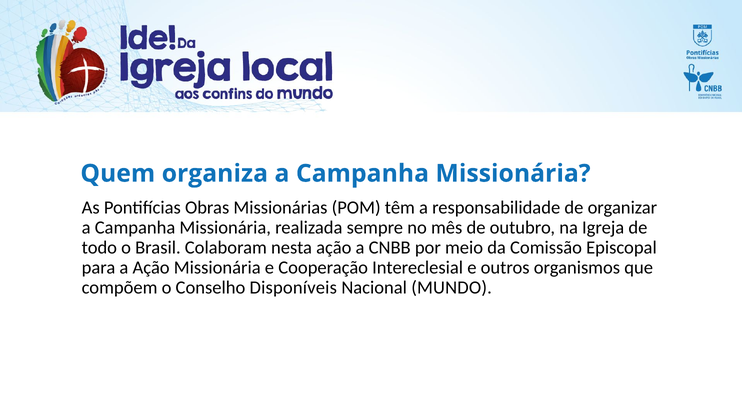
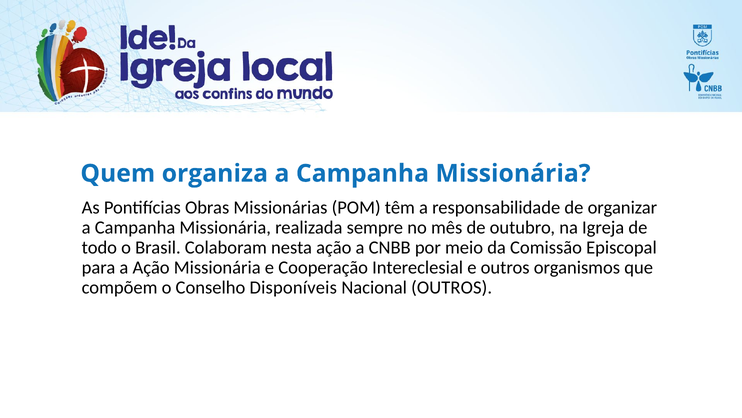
Nacional MUNDO: MUNDO -> OUTROS
